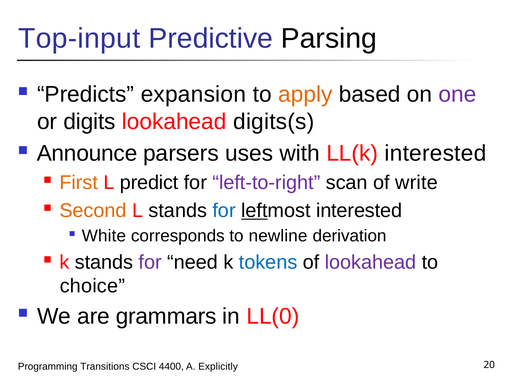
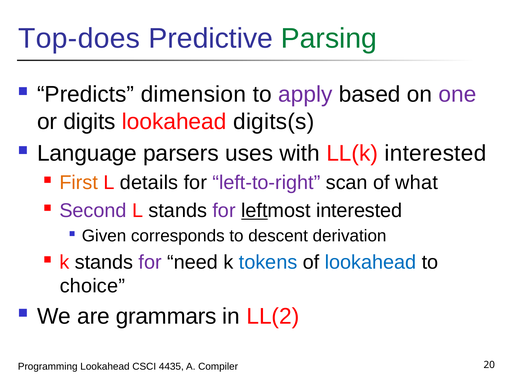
Top-input: Top-input -> Top-does
Parsing colour: black -> green
expansion: expansion -> dimension
apply colour: orange -> purple
Announce: Announce -> Language
predict: predict -> details
write: write -> what
Second colour: orange -> purple
for at (224, 211) colour: blue -> purple
White: White -> Given
newline: newline -> descent
lookahead at (371, 262) colour: purple -> blue
LL(0: LL(0 -> LL(2
Programming Transitions: Transitions -> Lookahead
4400: 4400 -> 4435
Explicitly: Explicitly -> Compiler
